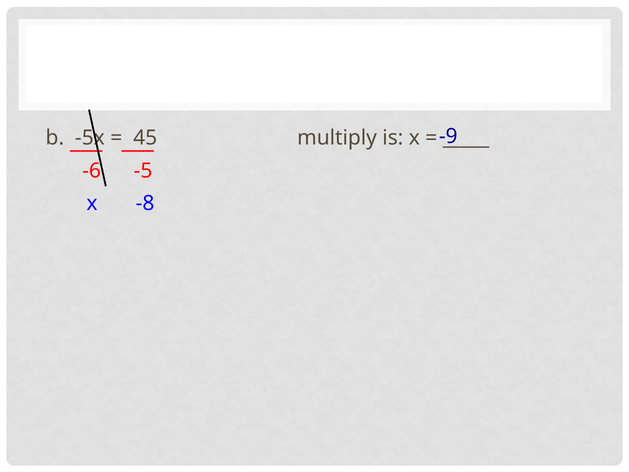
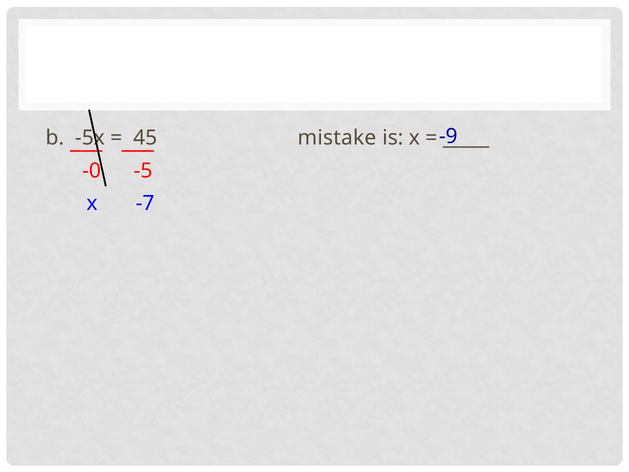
multiply: multiply -> mistake
-6: -6 -> -0
-8: -8 -> -7
